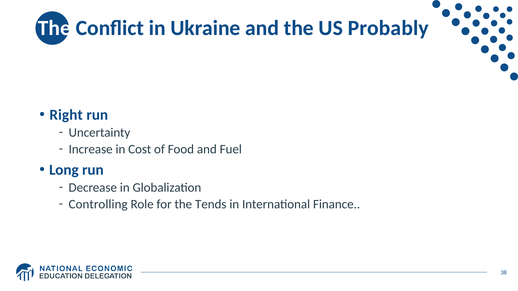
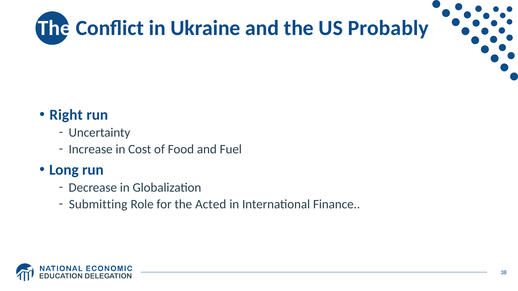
Controlling: Controlling -> Submitting
Tends: Tends -> Acted
